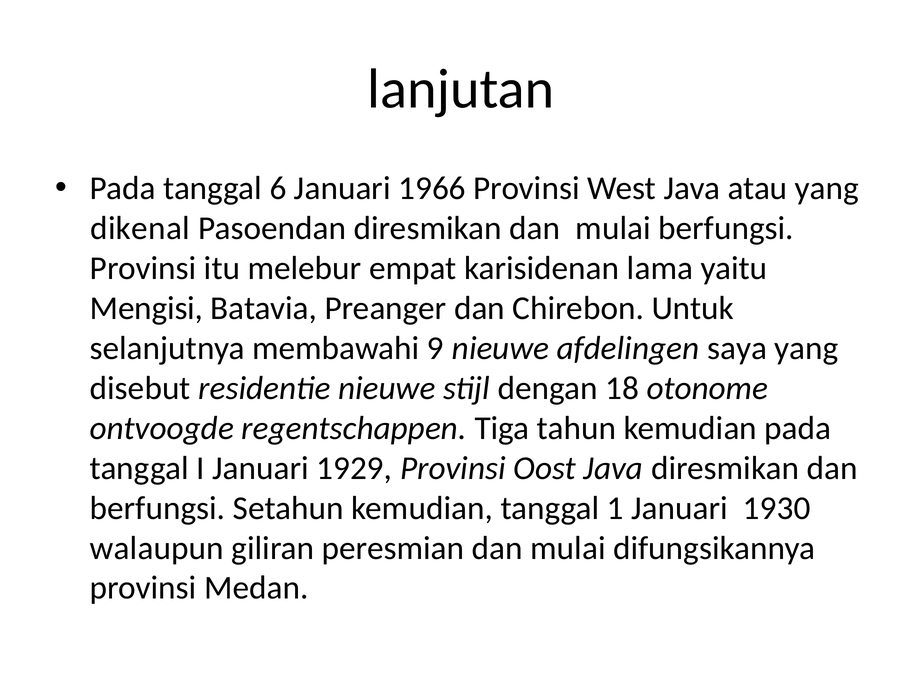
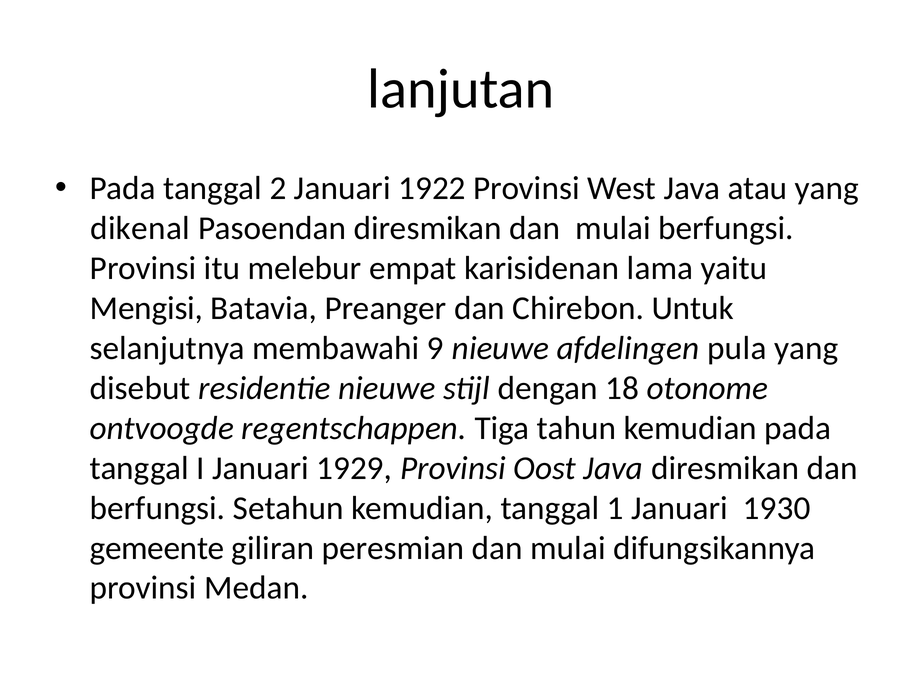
6: 6 -> 2
1966: 1966 -> 1922
saya: saya -> pula
walaupun: walaupun -> gemeente
